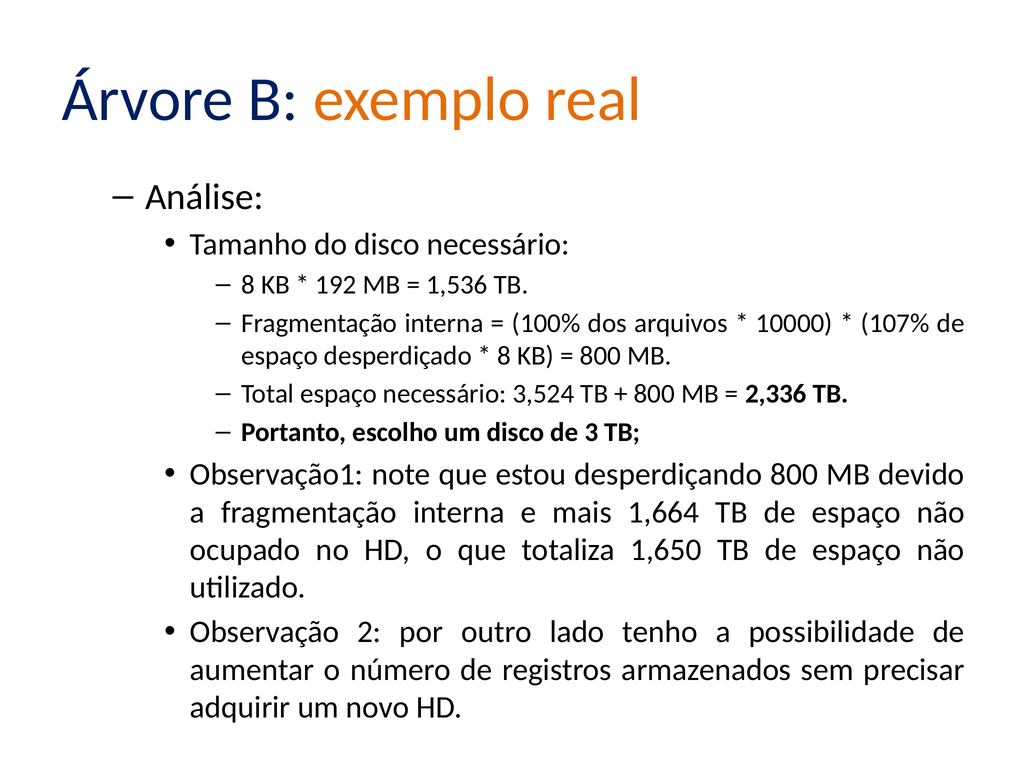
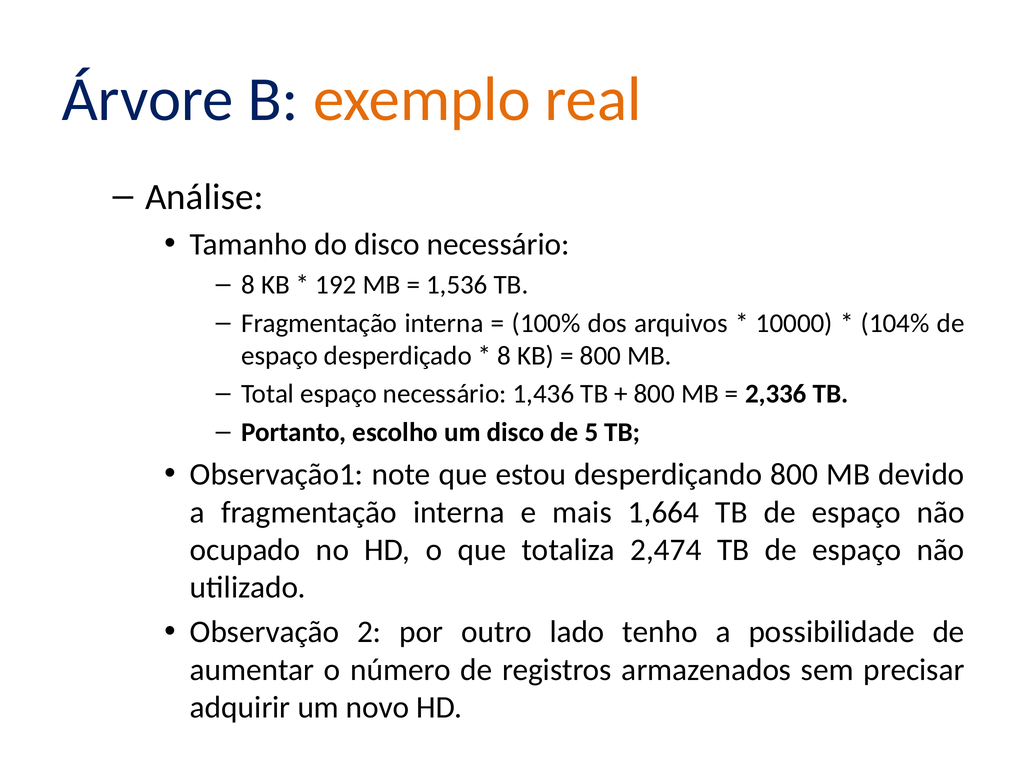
107%: 107% -> 104%
3,524: 3,524 -> 1,436
3: 3 -> 5
1,650: 1,650 -> 2,474
